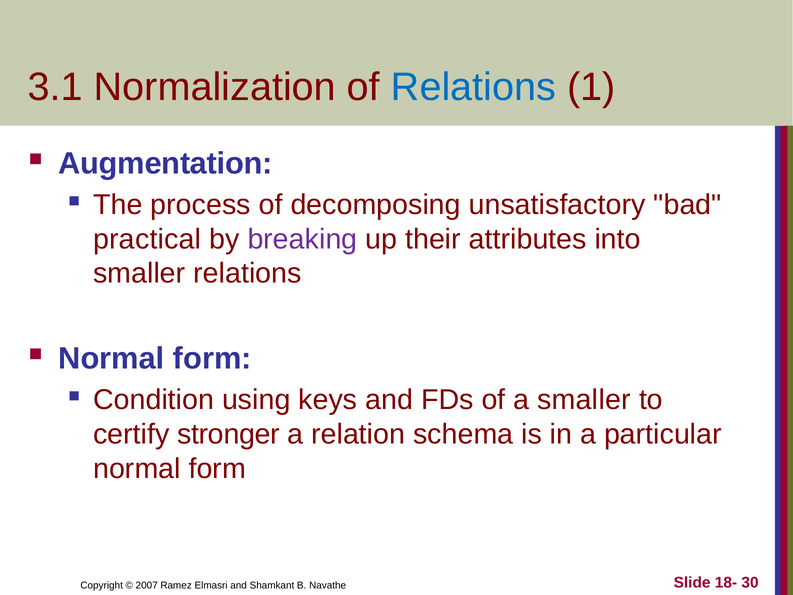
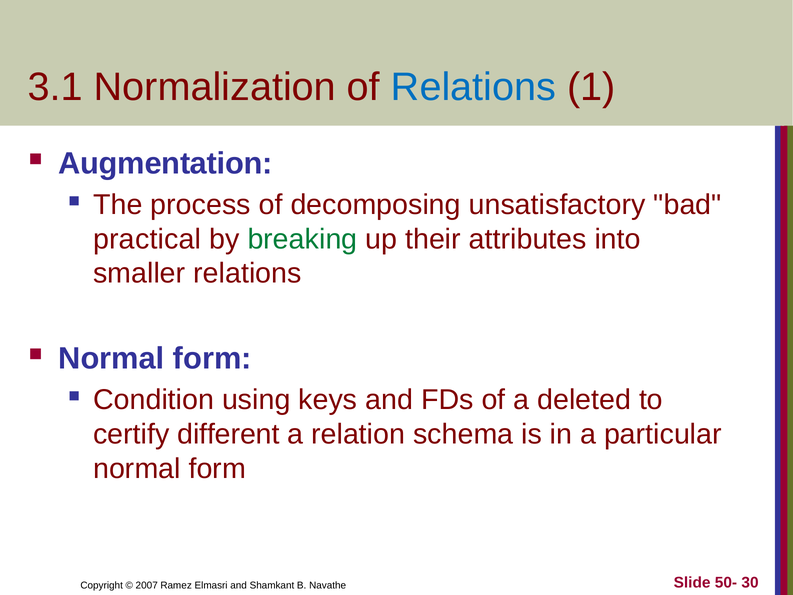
breaking colour: purple -> green
a smaller: smaller -> deleted
stronger: stronger -> different
18-: 18- -> 50-
